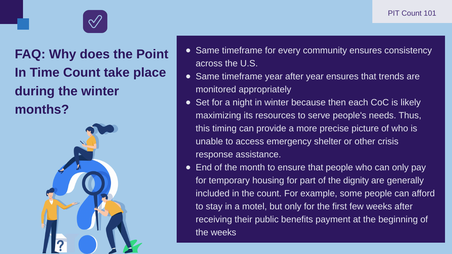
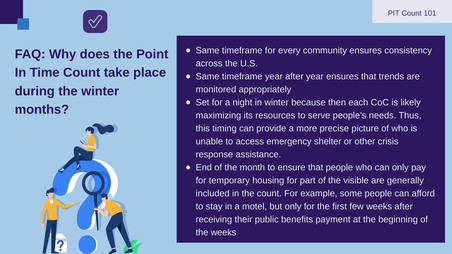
dignity: dignity -> visible
